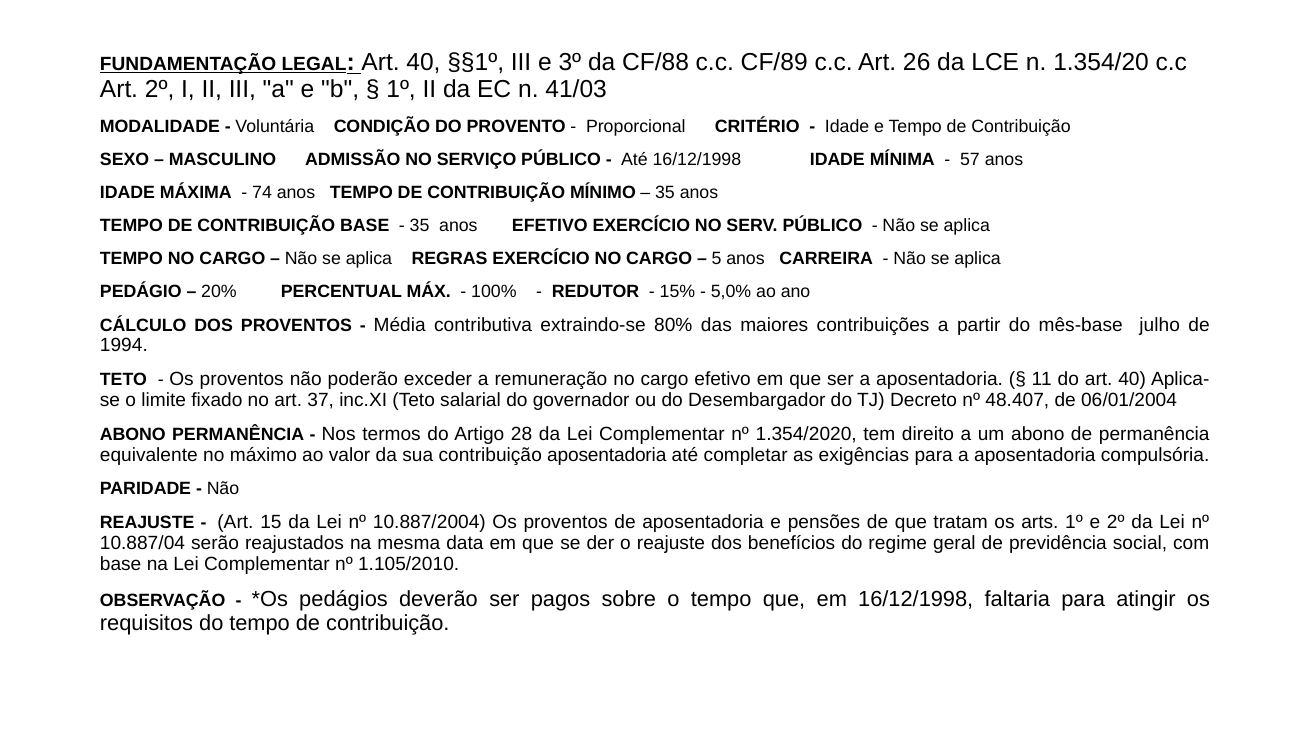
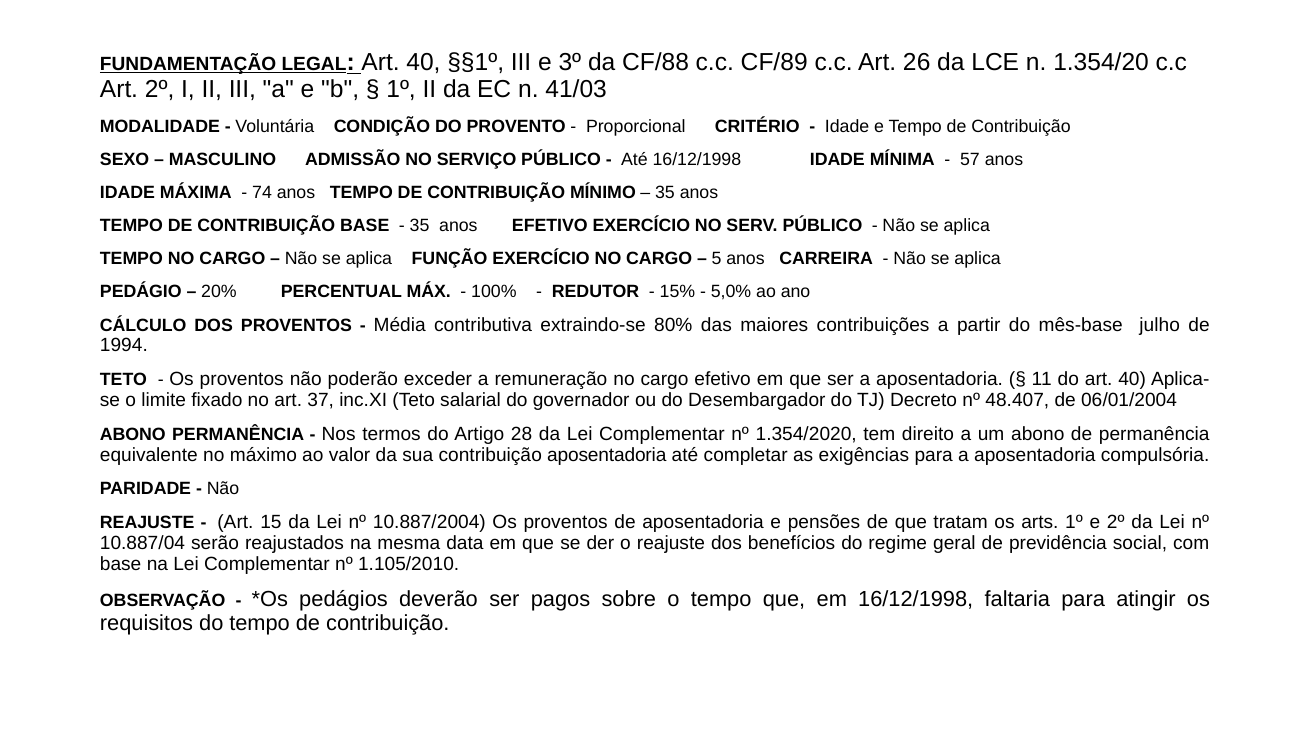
REGRAS: REGRAS -> FUNÇÃO
